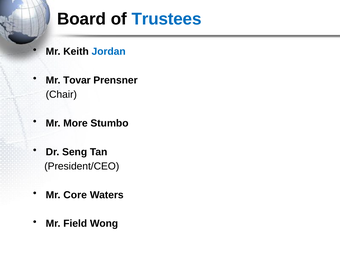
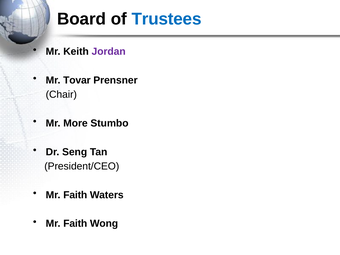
Jordan colour: blue -> purple
Core at (75, 194): Core -> Faith
Field at (75, 223): Field -> Faith
